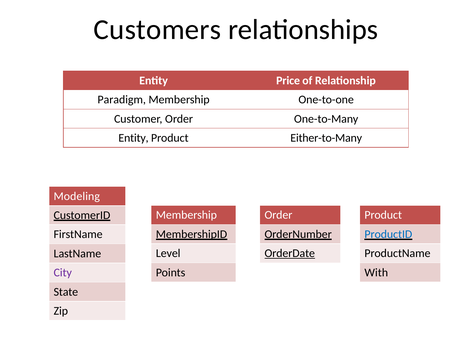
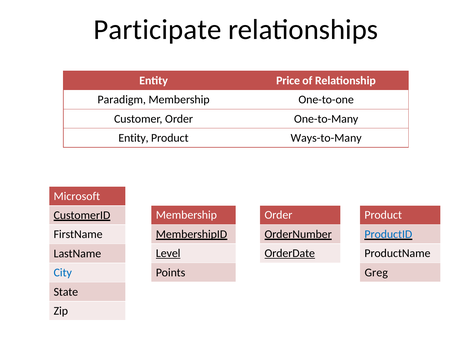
Customers: Customers -> Participate
Either-to-Many: Either-to-Many -> Ways-to-Many
Modeling: Modeling -> Microsoft
Level underline: none -> present
With: With -> Greg
City colour: purple -> blue
